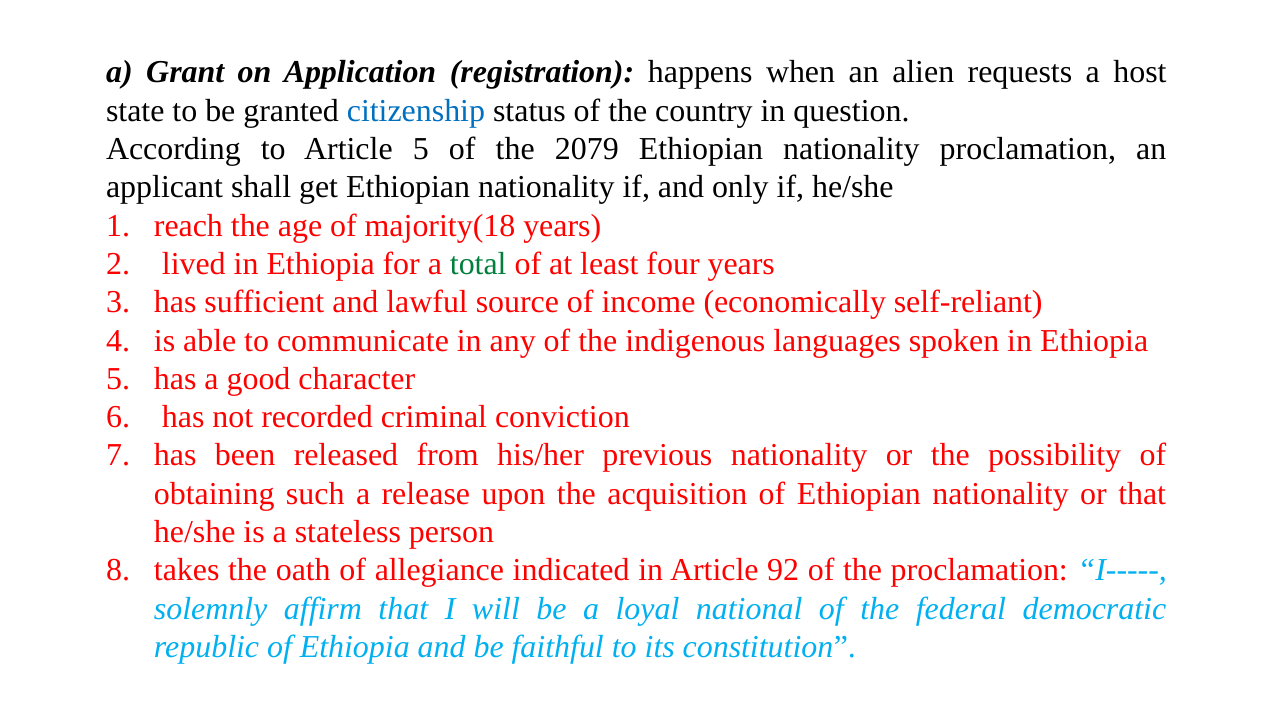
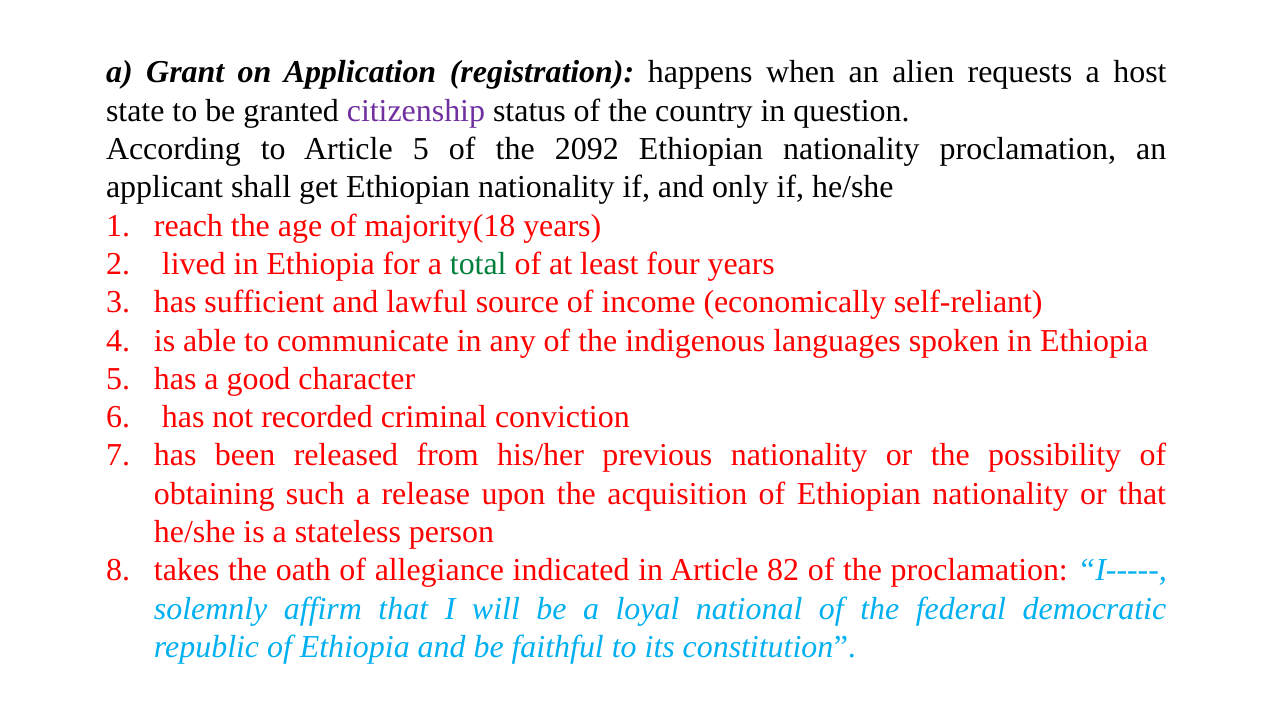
citizenship colour: blue -> purple
2079: 2079 -> 2092
92: 92 -> 82
